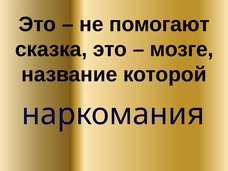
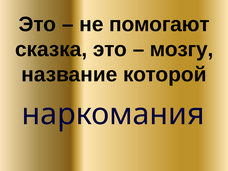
мозге: мозге -> мозгу
